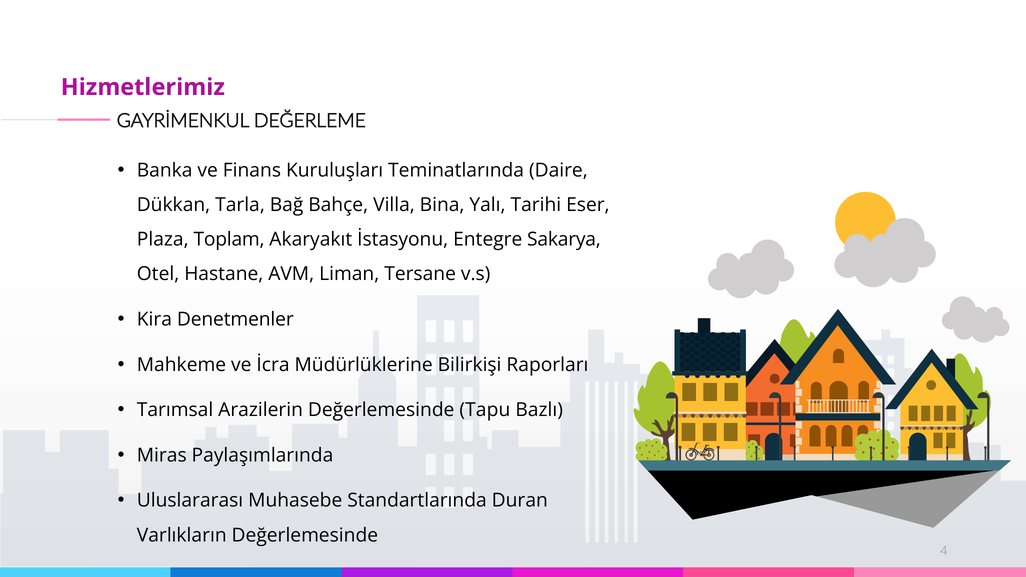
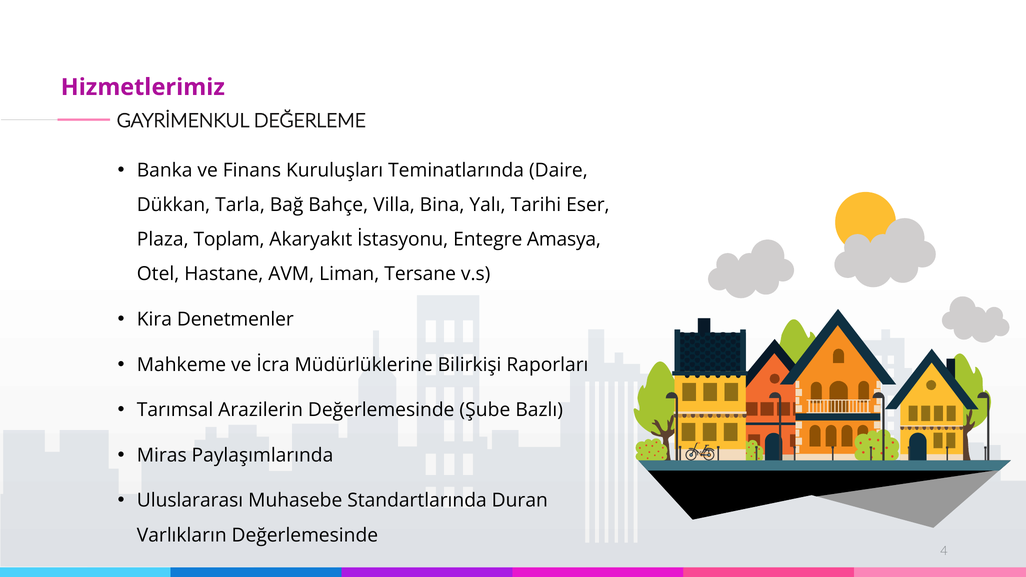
Sakarya: Sakarya -> Amasya
Tapu: Tapu -> Şube
